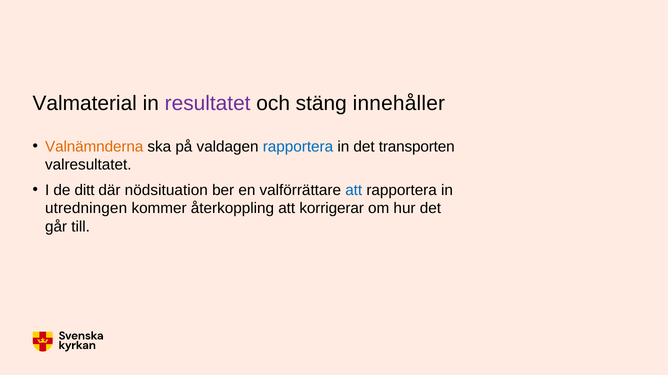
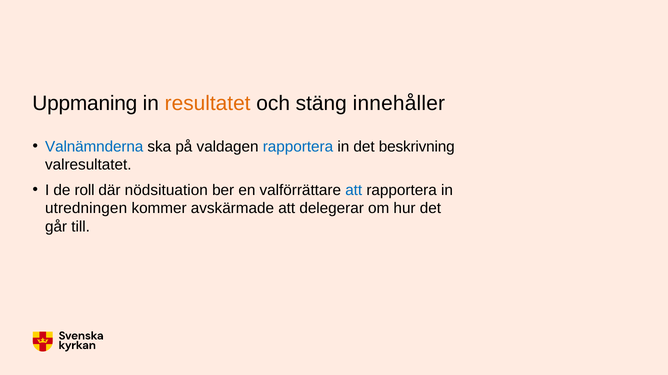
Valmaterial: Valmaterial -> Uppmaning
resultatet colour: purple -> orange
Valnämnderna colour: orange -> blue
transporten: transporten -> beskrivning
ditt: ditt -> roll
återkoppling: återkoppling -> avskärmade
korrigerar: korrigerar -> delegerar
